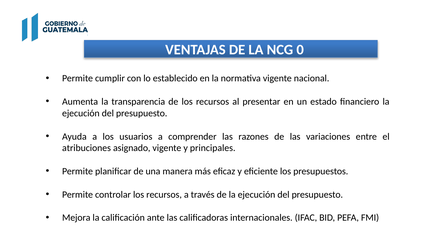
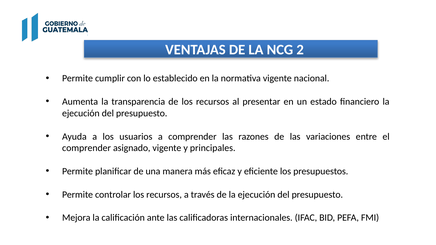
0: 0 -> 2
atribuciones at (87, 148): atribuciones -> comprender
